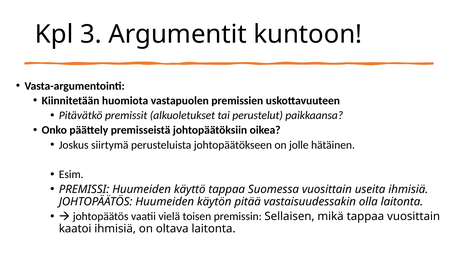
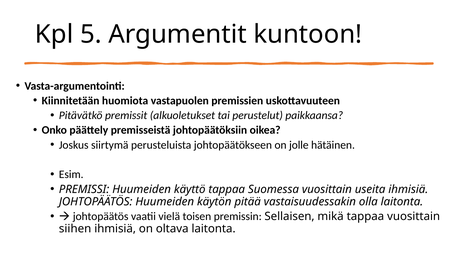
3: 3 -> 5
kaatoi: kaatoi -> siihen
